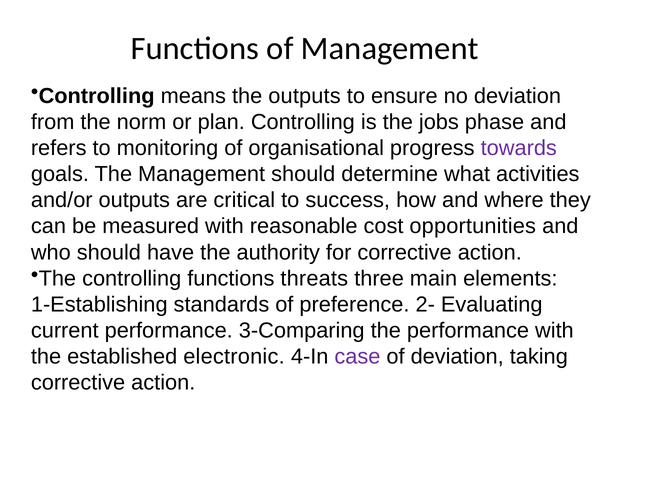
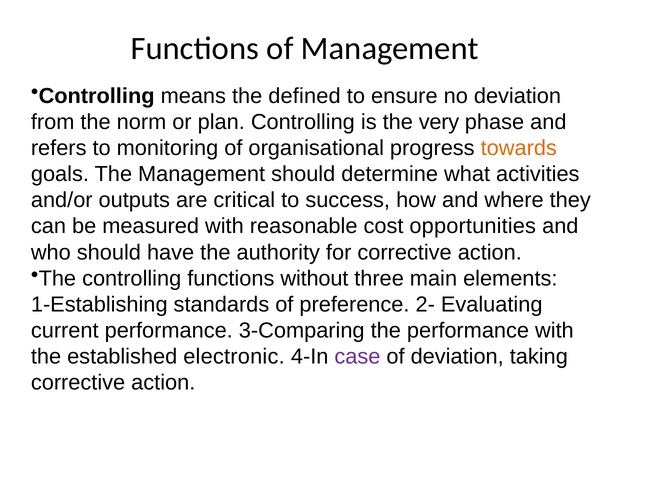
the outputs: outputs -> defined
jobs: jobs -> very
towards colour: purple -> orange
threats: threats -> without
